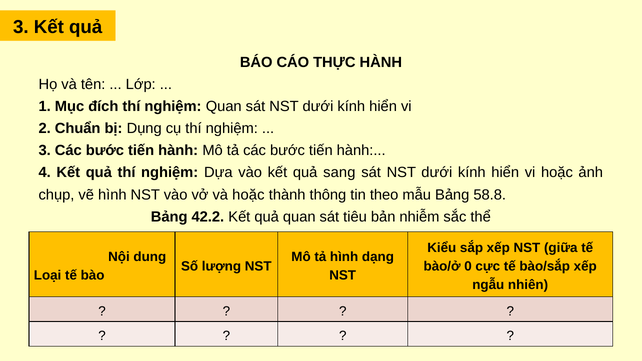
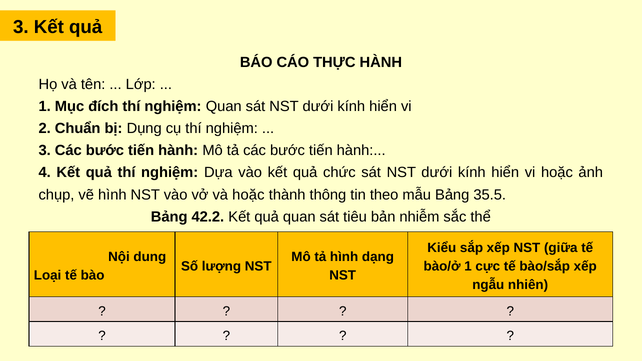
sang: sang -> chức
58.8: 58.8 -> 35.5
bào/ở 0: 0 -> 1
